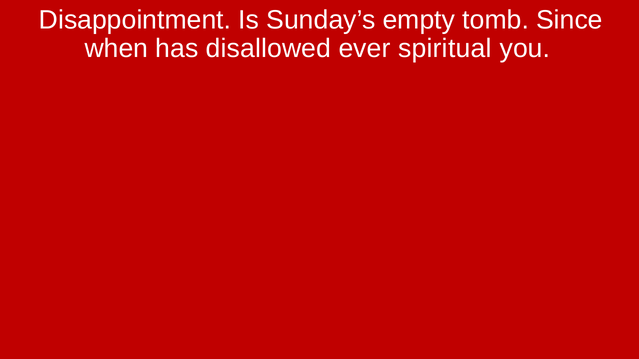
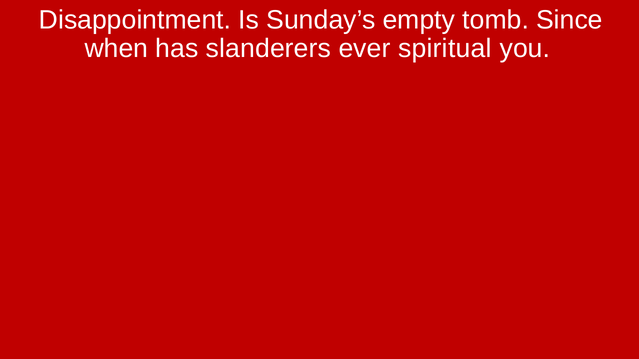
disallowed: disallowed -> slanderers
